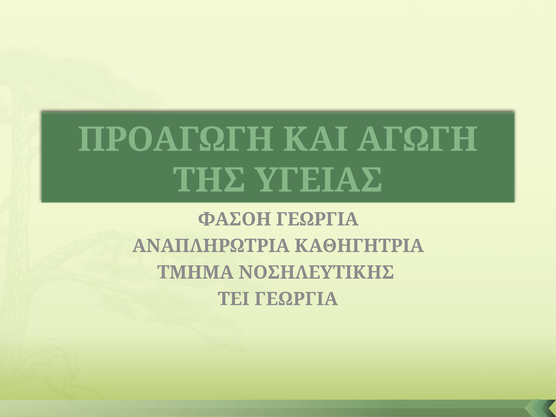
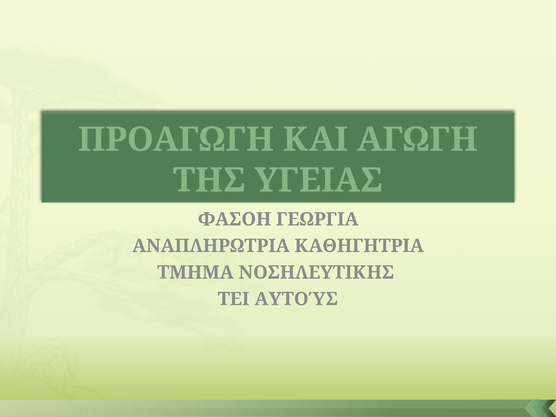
ΤΕΙ ΓΕΩΡΓΙΑ: ΓΕΩΡΓΙΑ -> ΑΥΤΟΎΣ
